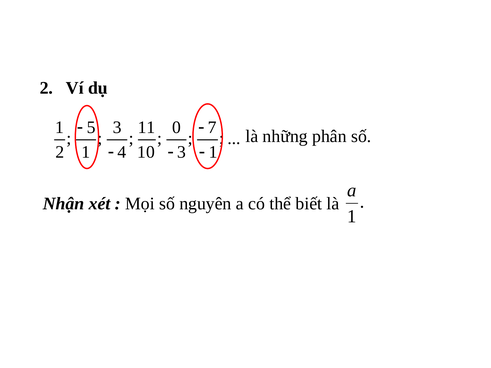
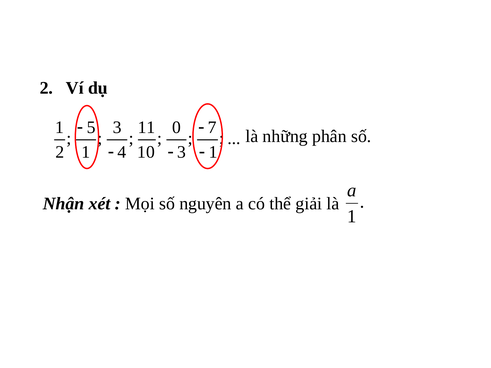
biết: biết -> giải
